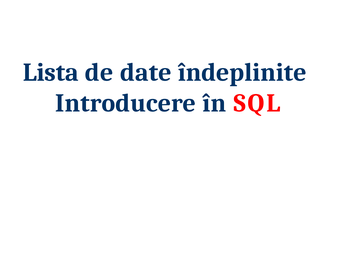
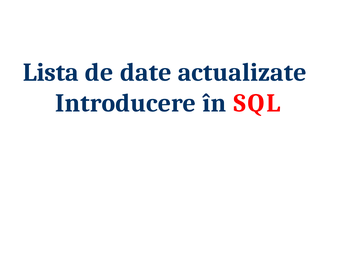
îndeplinite: îndeplinite -> actualizate
